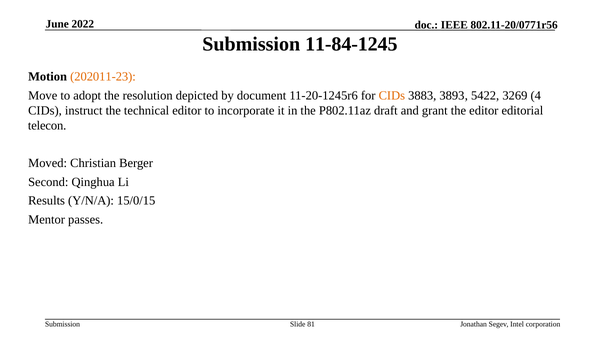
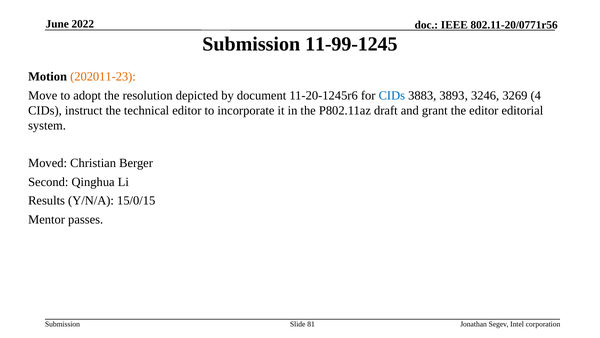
11-84-1245: 11-84-1245 -> 11-99-1245
CIDs at (392, 95) colour: orange -> blue
5422: 5422 -> 3246
telecon: telecon -> system
